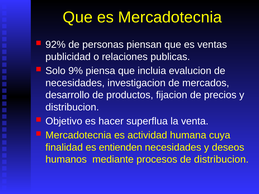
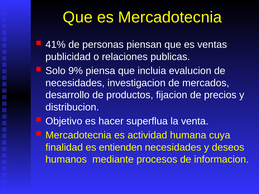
92%: 92% -> 41%
de distribucion: distribucion -> informacion
